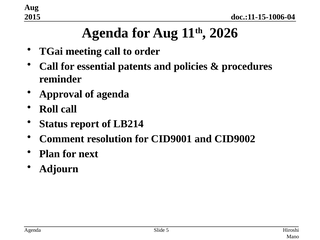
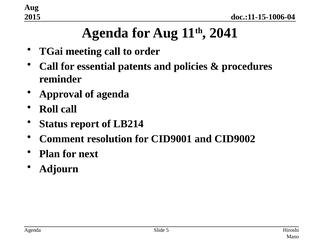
2026: 2026 -> 2041
